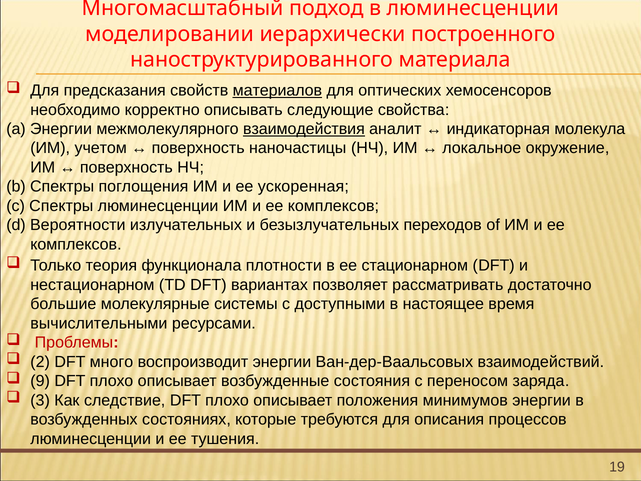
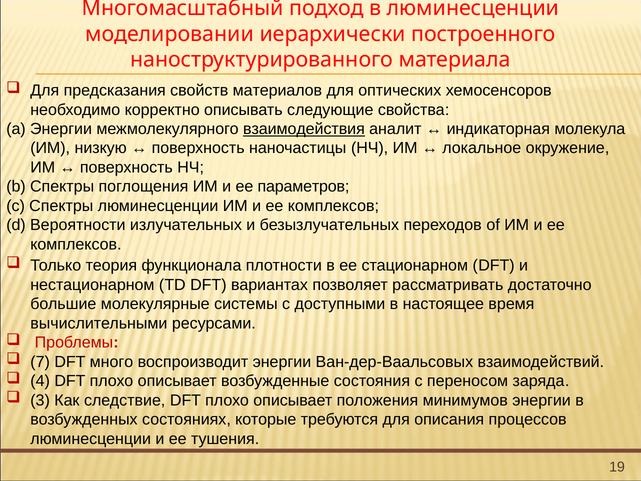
материалов underline: present -> none
учетом: учетом -> низкую
ускоренная: ускоренная -> параметров
2: 2 -> 7
9: 9 -> 4
